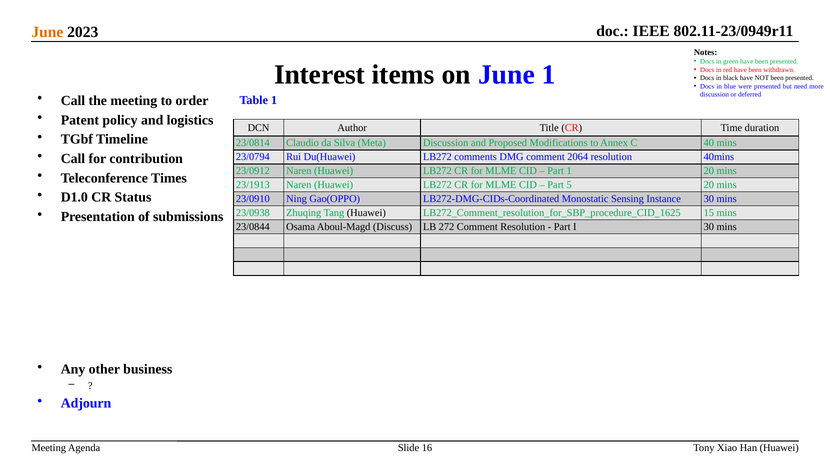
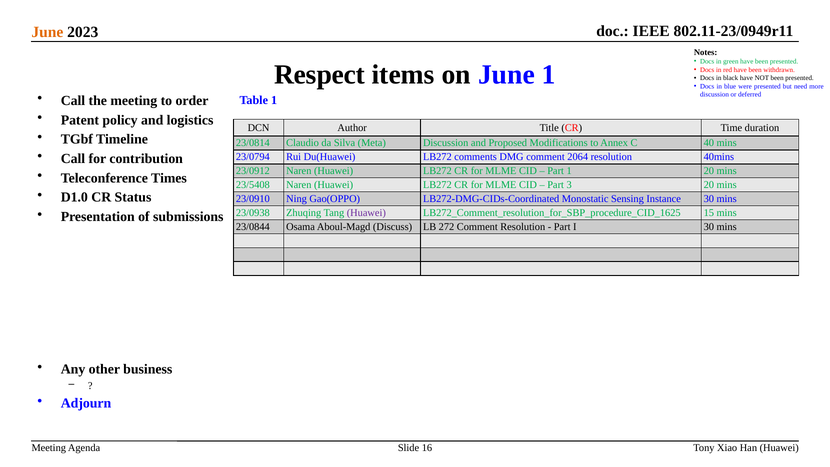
Interest: Interest -> Respect
23/1913: 23/1913 -> 23/5408
5: 5 -> 3
Huawei at (366, 213) colour: black -> purple
